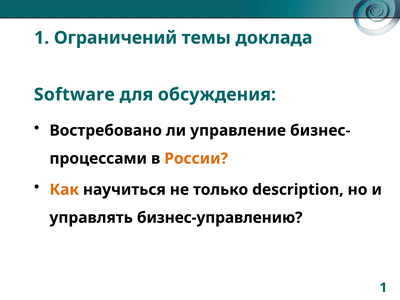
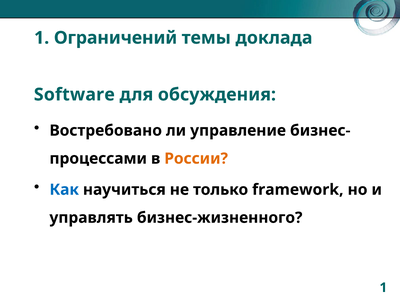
Как colour: orange -> blue
description: description -> framework
бизнес-управлению: бизнес-управлению -> бизнес-жизненного
